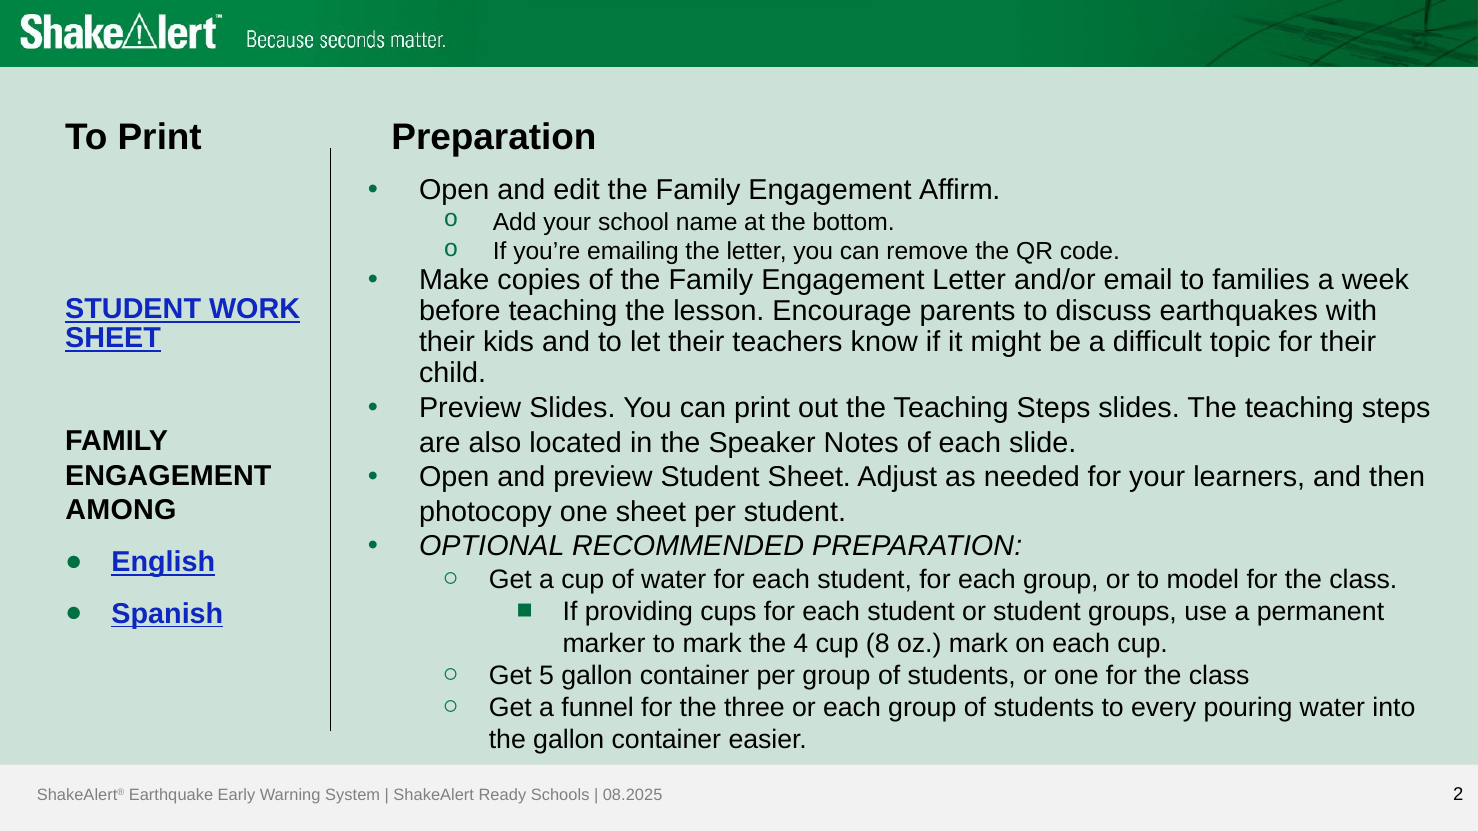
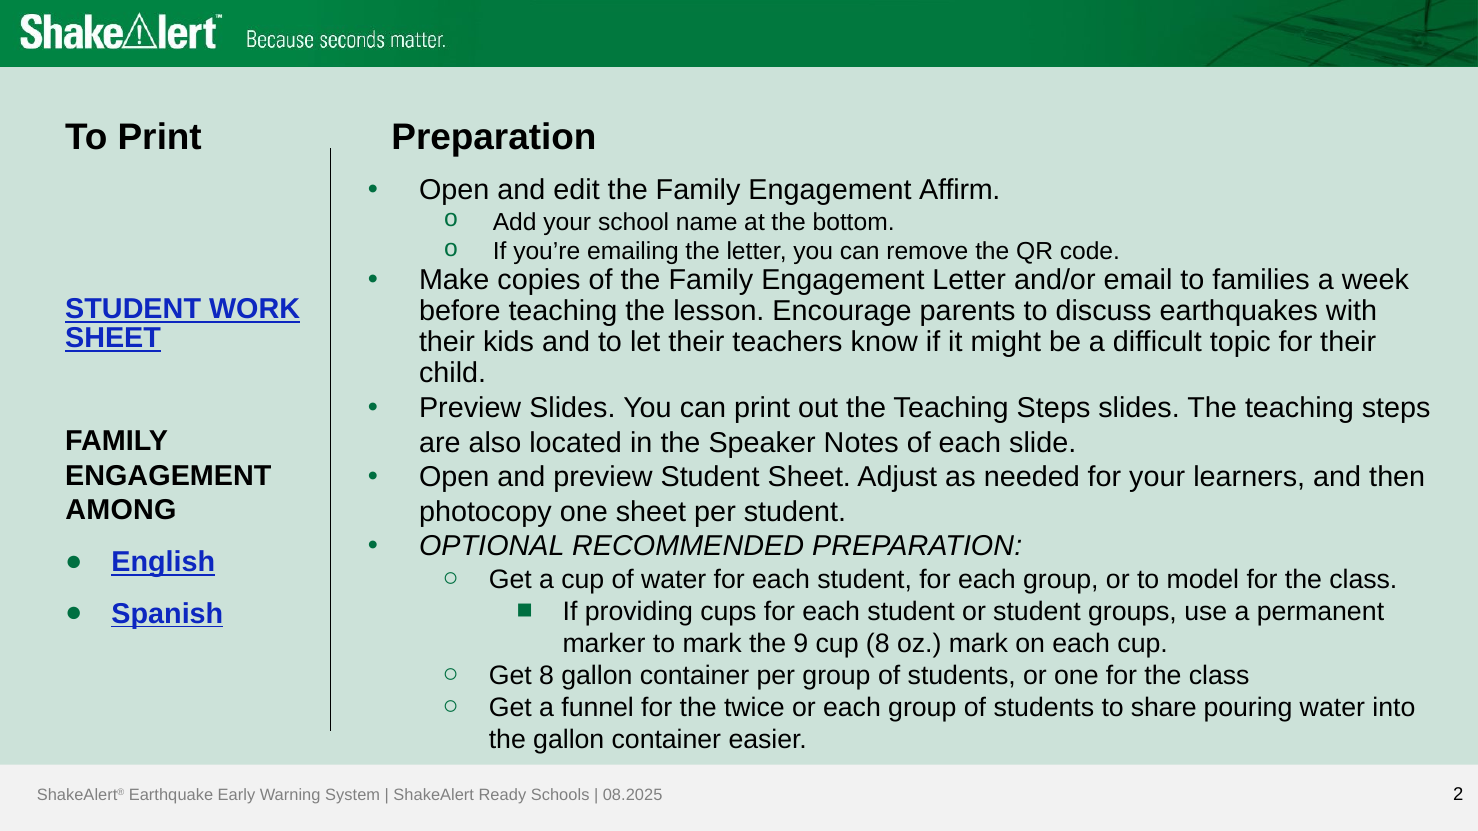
4: 4 -> 9
Get 5: 5 -> 8
three: three -> twice
every: every -> share
